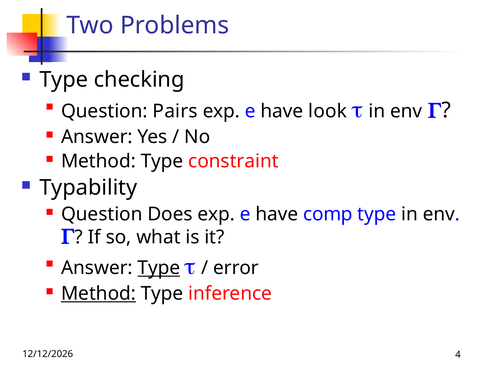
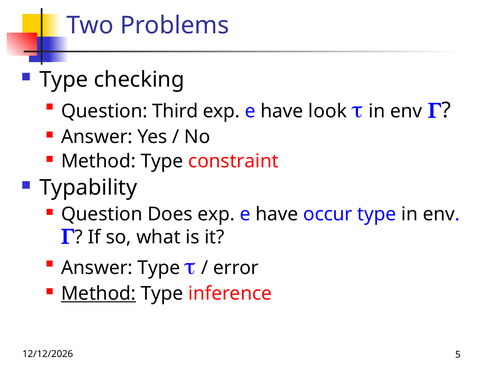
Pairs: Pairs -> Third
comp: comp -> occur
Type at (159, 268) underline: present -> none
4: 4 -> 5
